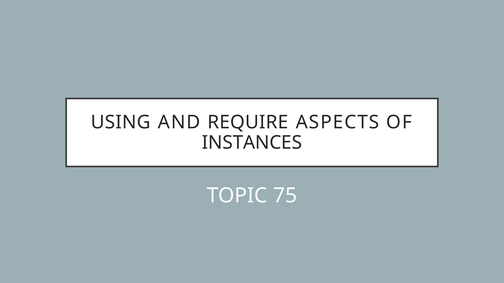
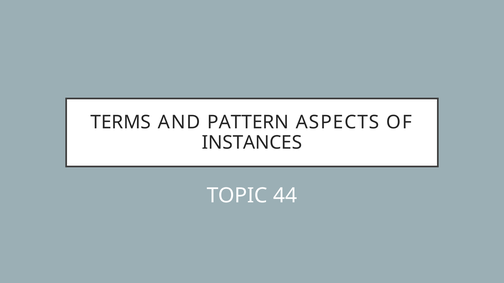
USING: USING -> TERMS
REQUIRE: REQUIRE -> PATTERN
75: 75 -> 44
